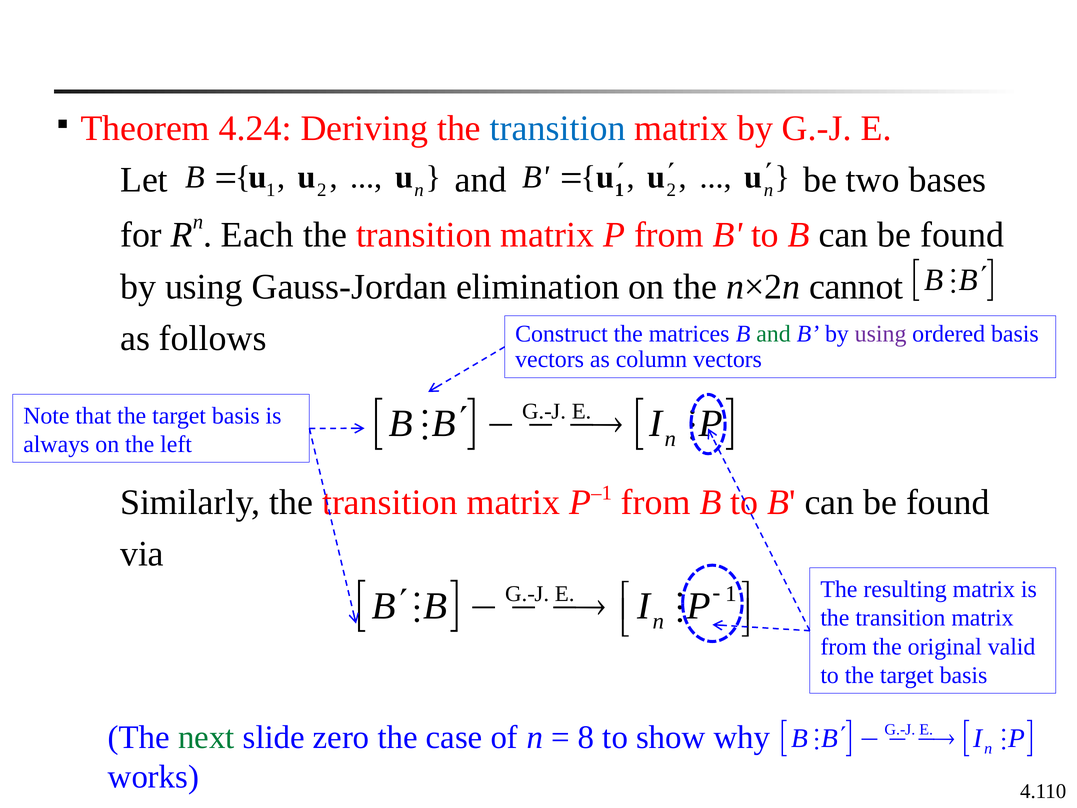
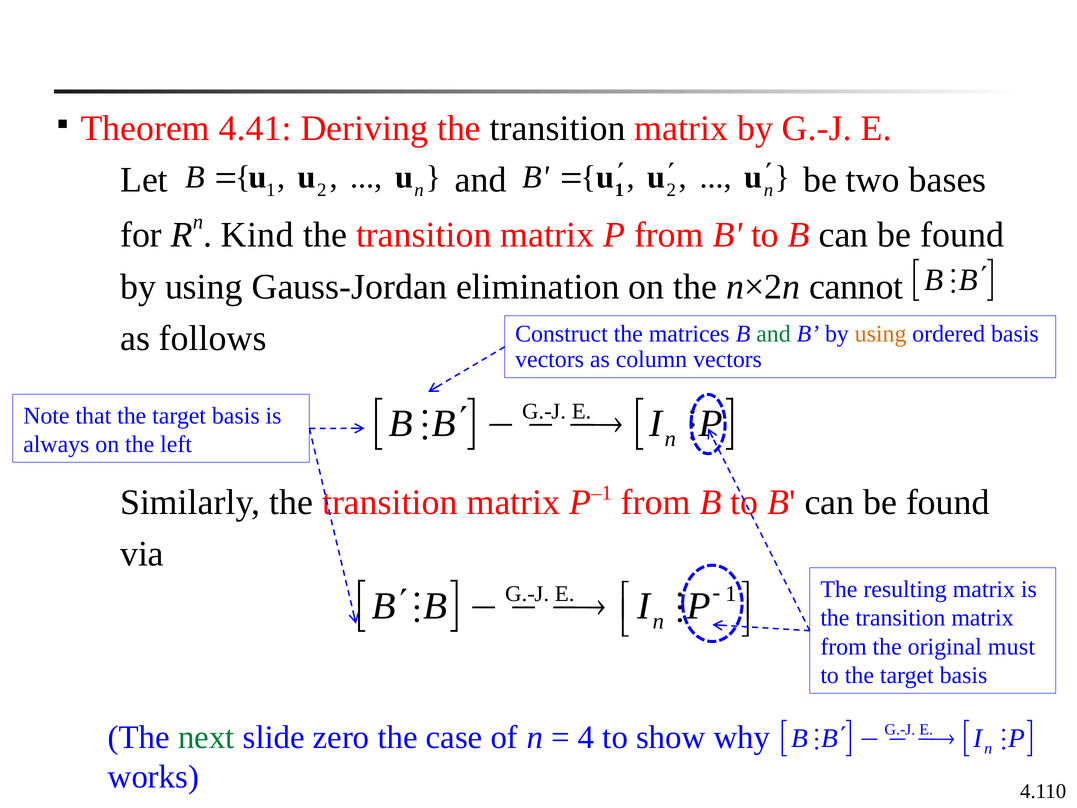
4.24: 4.24 -> 4.41
transition at (558, 128) colour: blue -> black
Each: Each -> Kind
using at (881, 334) colour: purple -> orange
valid: valid -> must
8: 8 -> 4
